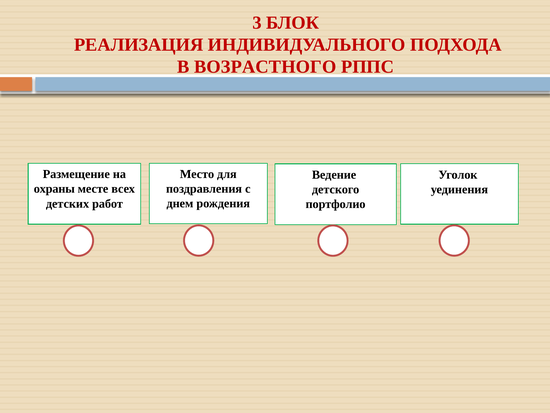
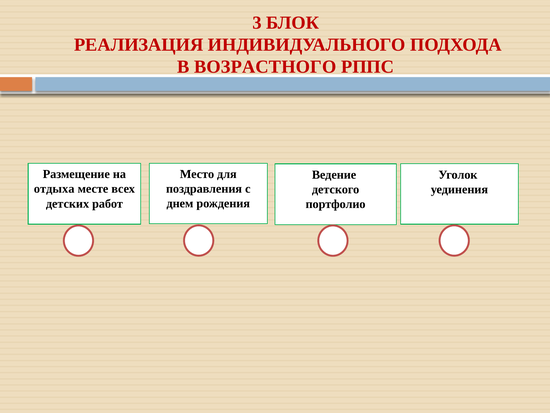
охраны: охраны -> отдыха
